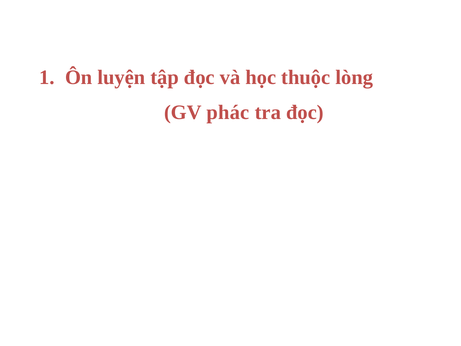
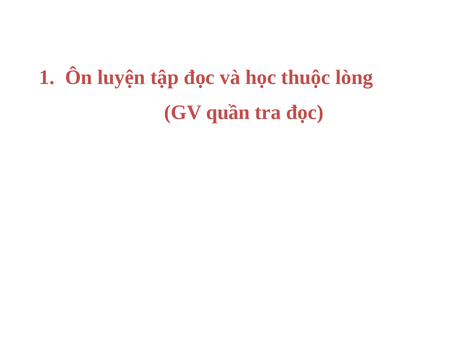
phác: phác -> quần
